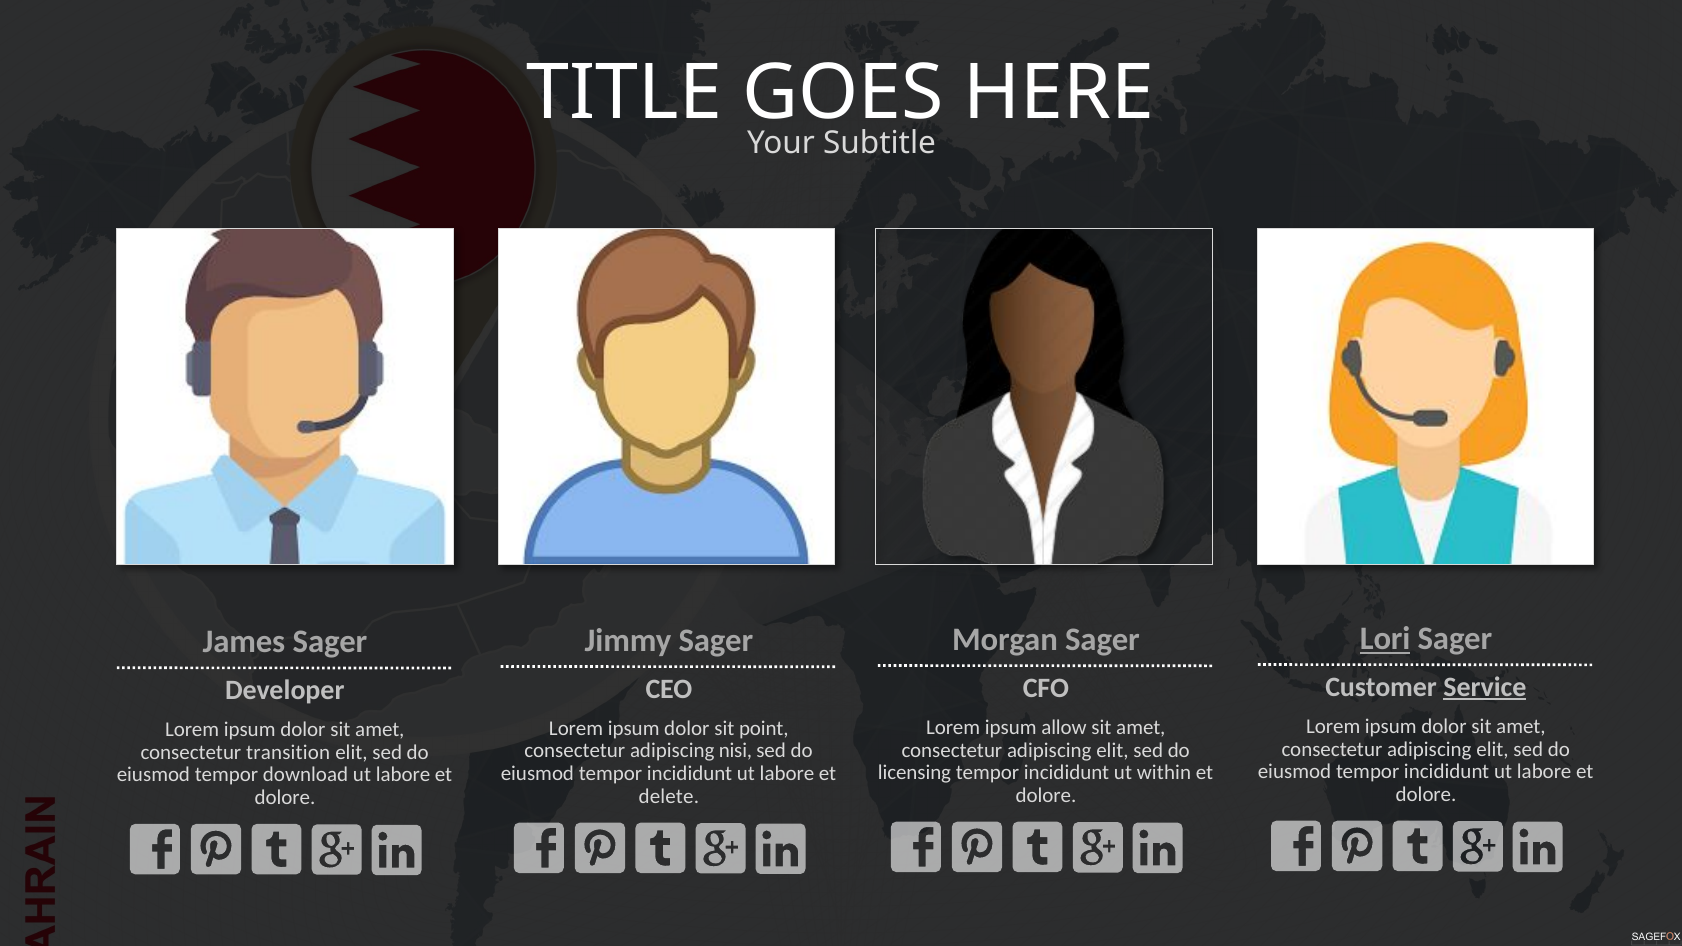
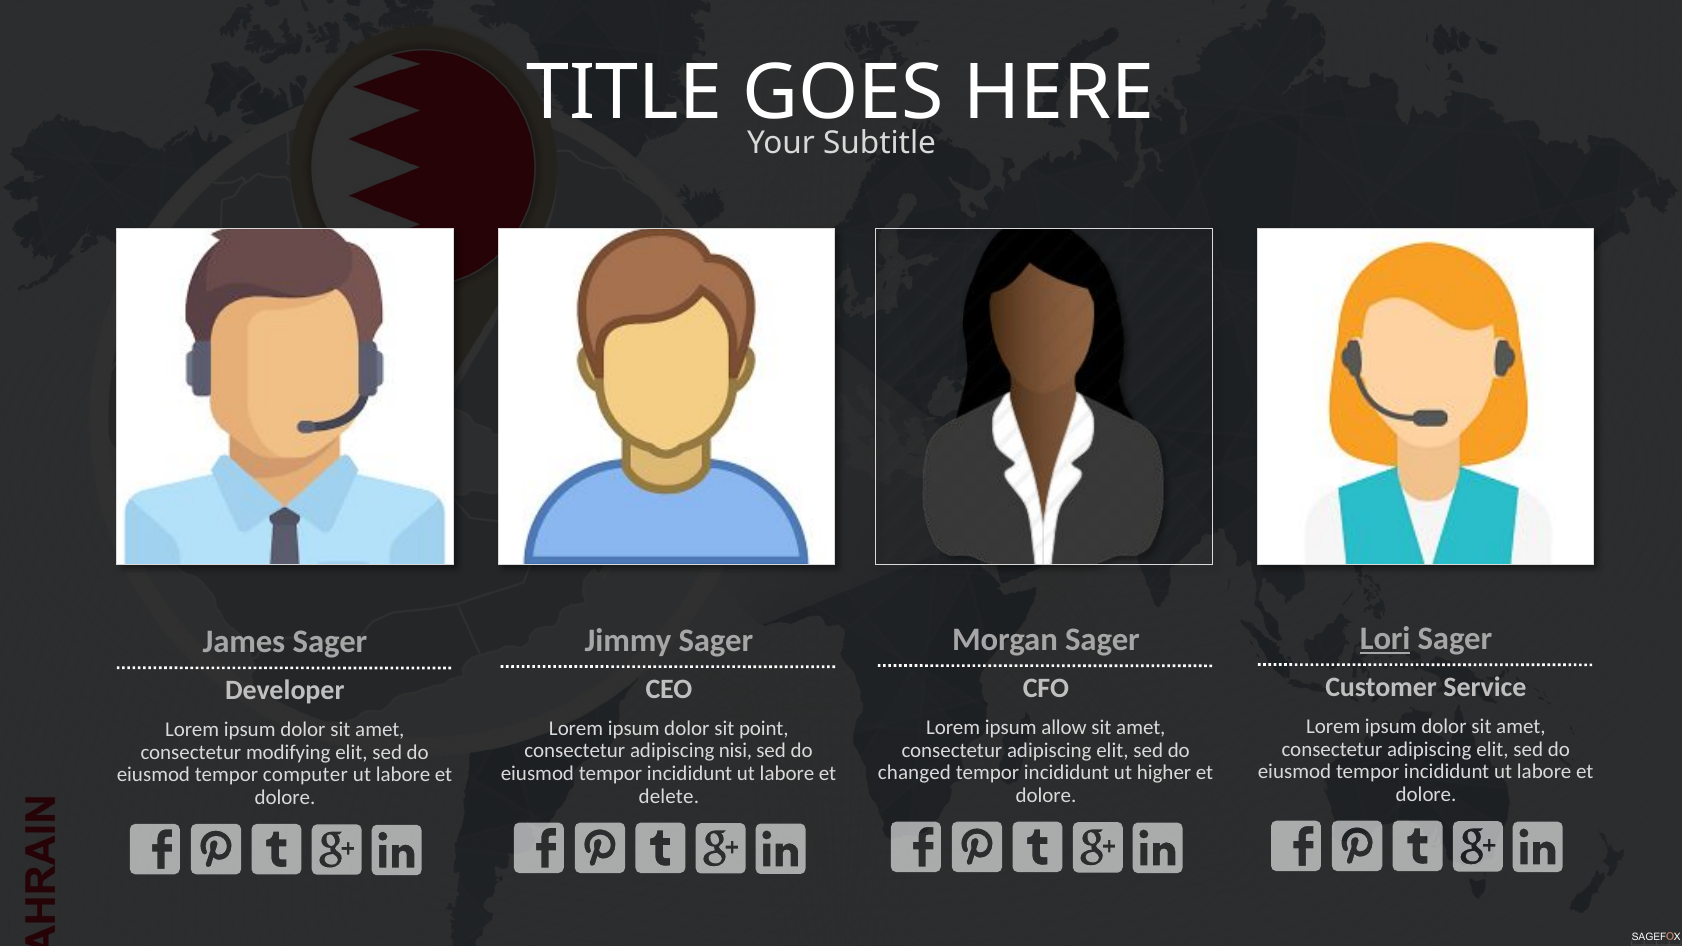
Service underline: present -> none
transition: transition -> modifying
licensing: licensing -> changed
within: within -> higher
download: download -> computer
